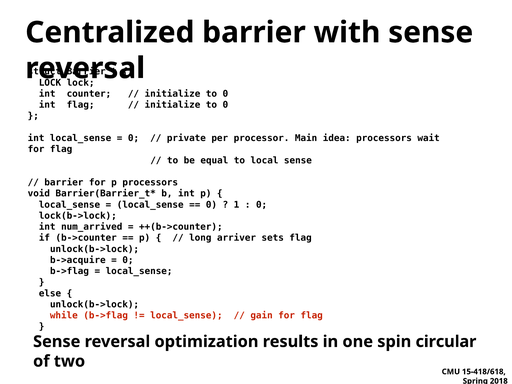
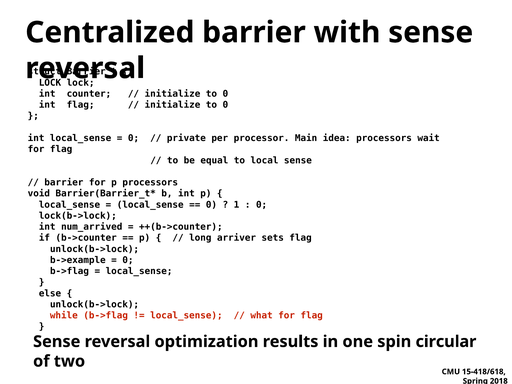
b->acquire: b->acquire -> b->example
gain: gain -> what
